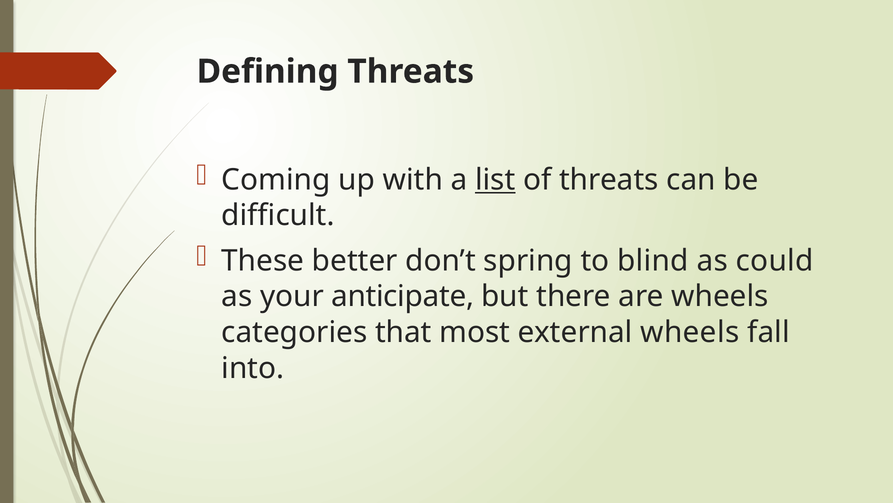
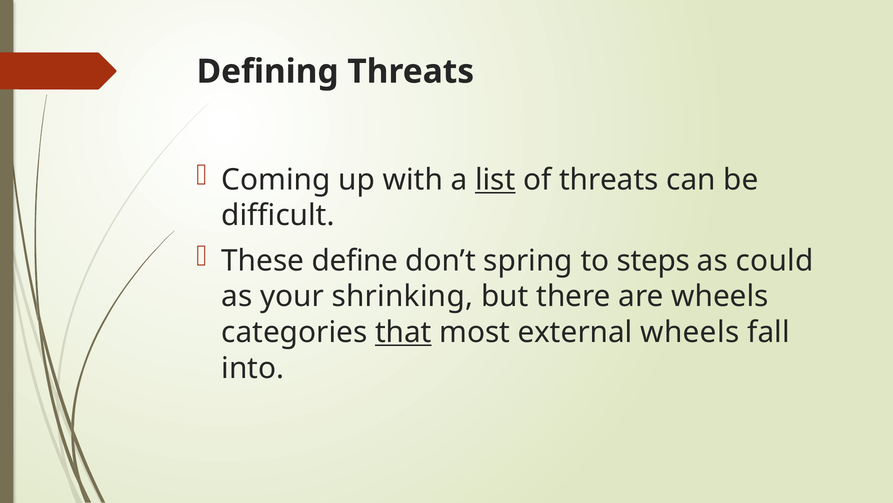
better: better -> define
blind: blind -> steps
anticipate: anticipate -> shrinking
that underline: none -> present
